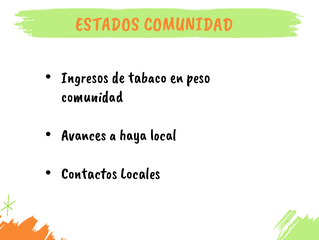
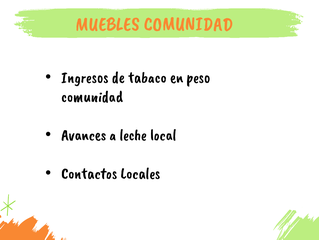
ESTADOS: ESTADOS -> MUEBLES
haya: haya -> leche
